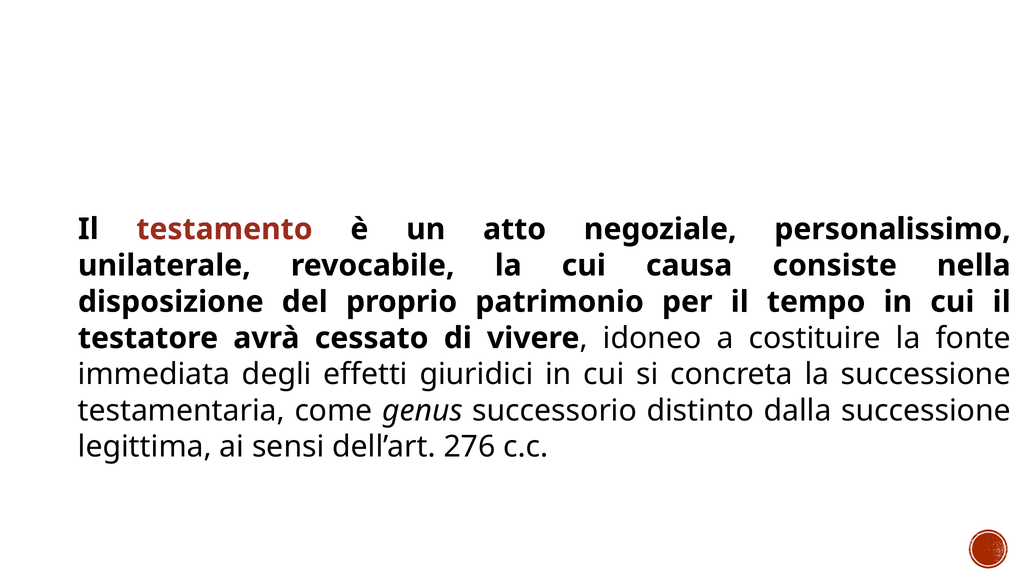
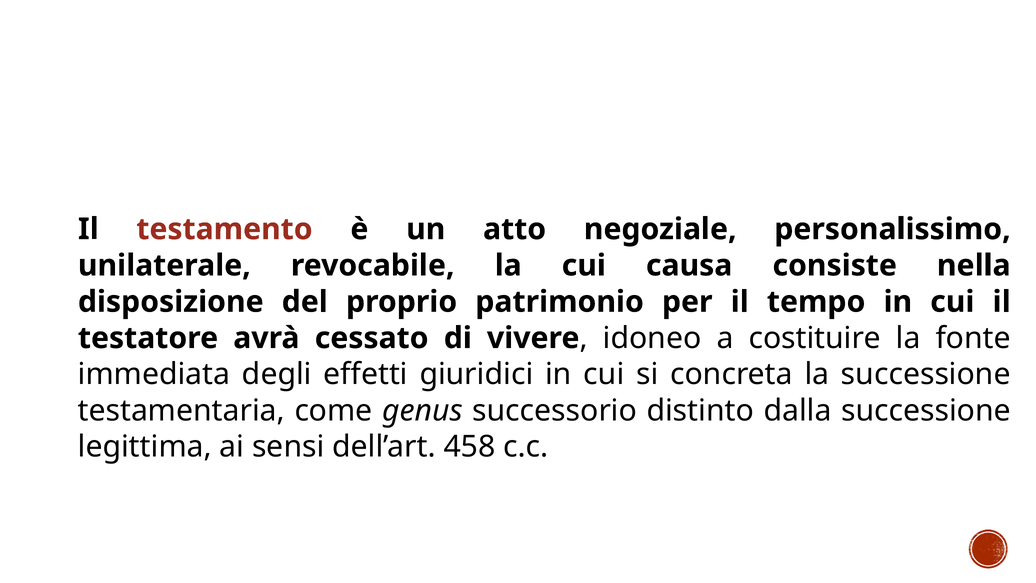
276: 276 -> 458
